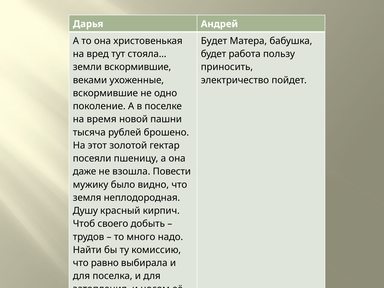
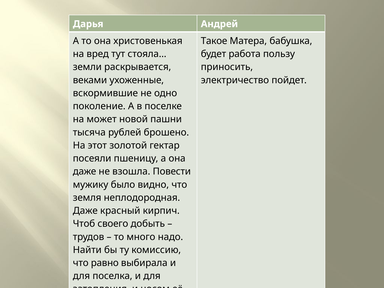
Будет at (214, 41): Будет -> Такое
земли вскормившие: вскормившие -> раскрывается
время: время -> может
Душу at (85, 211): Душу -> Даже
